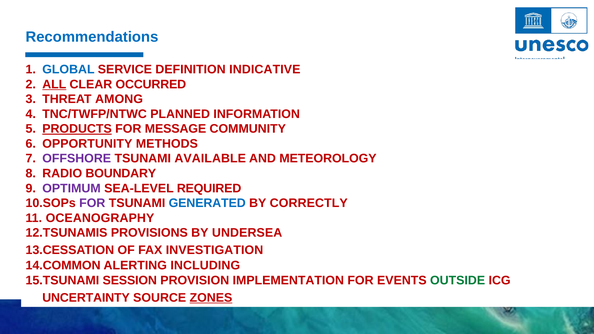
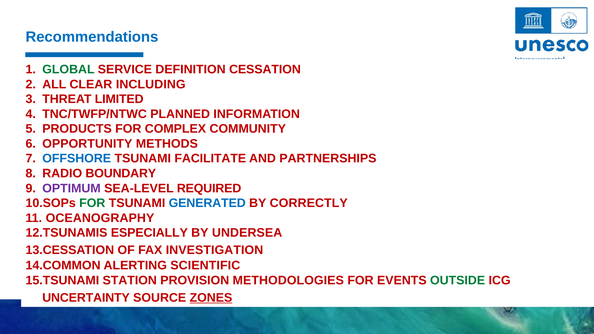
GLOBAL colour: blue -> green
INDICATIVE: INDICATIVE -> CESSATION
ALL underline: present -> none
OCCURRED: OCCURRED -> INCLUDING
AMONG: AMONG -> LIMITED
PRODUCTS underline: present -> none
MESSAGE: MESSAGE -> COMPLEX
OFFSHORE colour: purple -> blue
AVAILABLE: AVAILABLE -> FACILITATE
METEOROLOGY: METEOROLOGY -> PARTNERSHIPS
FOR at (92, 203) colour: purple -> green
PROVISIONS: PROVISIONS -> ESPECIALLY
INCLUDING: INCLUDING -> SCIENTIFIC
SESSION: SESSION -> STATION
IMPLEMENTATION: IMPLEMENTATION -> METHODOLOGIES
